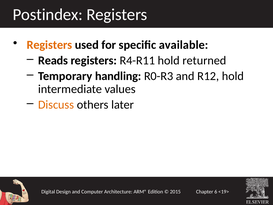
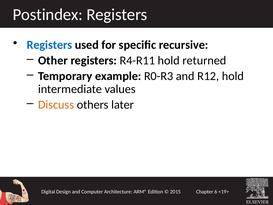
Registers at (49, 45) colour: orange -> blue
available: available -> recursive
Reads: Reads -> Other
handling: handling -> example
